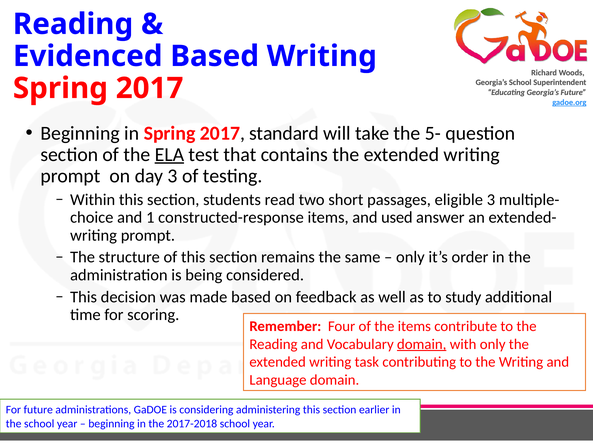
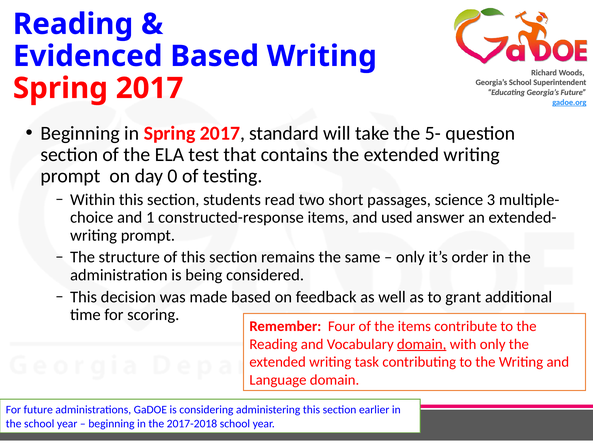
ELA underline: present -> none
day 3: 3 -> 0
eligible: eligible -> science
study: study -> grant
